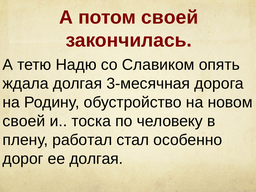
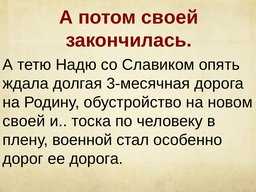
работал: работал -> военной
ее долгая: долгая -> дорога
